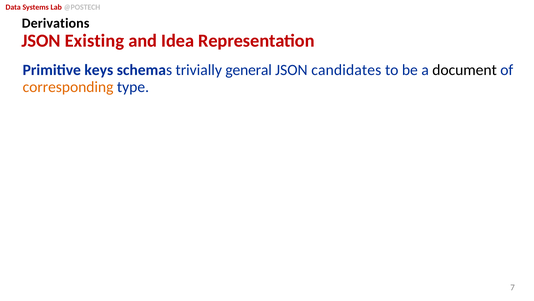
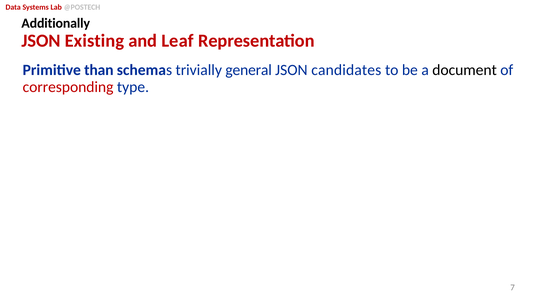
Derivations: Derivations -> Additionally
Idea: Idea -> Leaf
keys: keys -> than
corresponding colour: orange -> red
